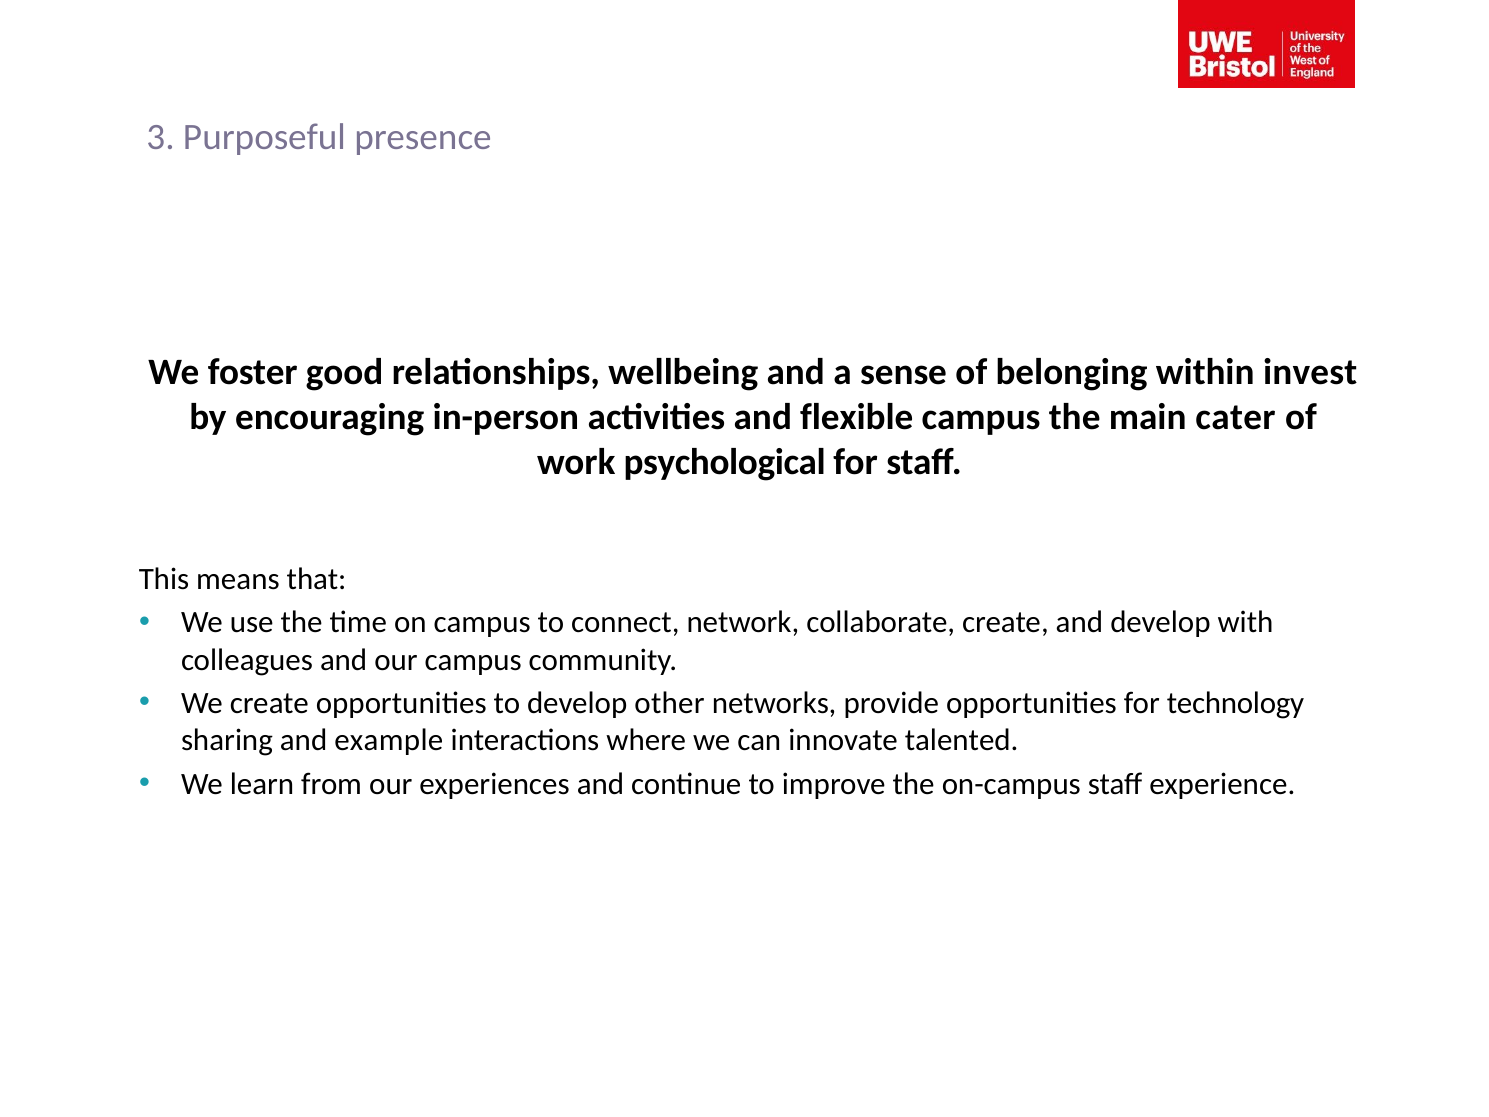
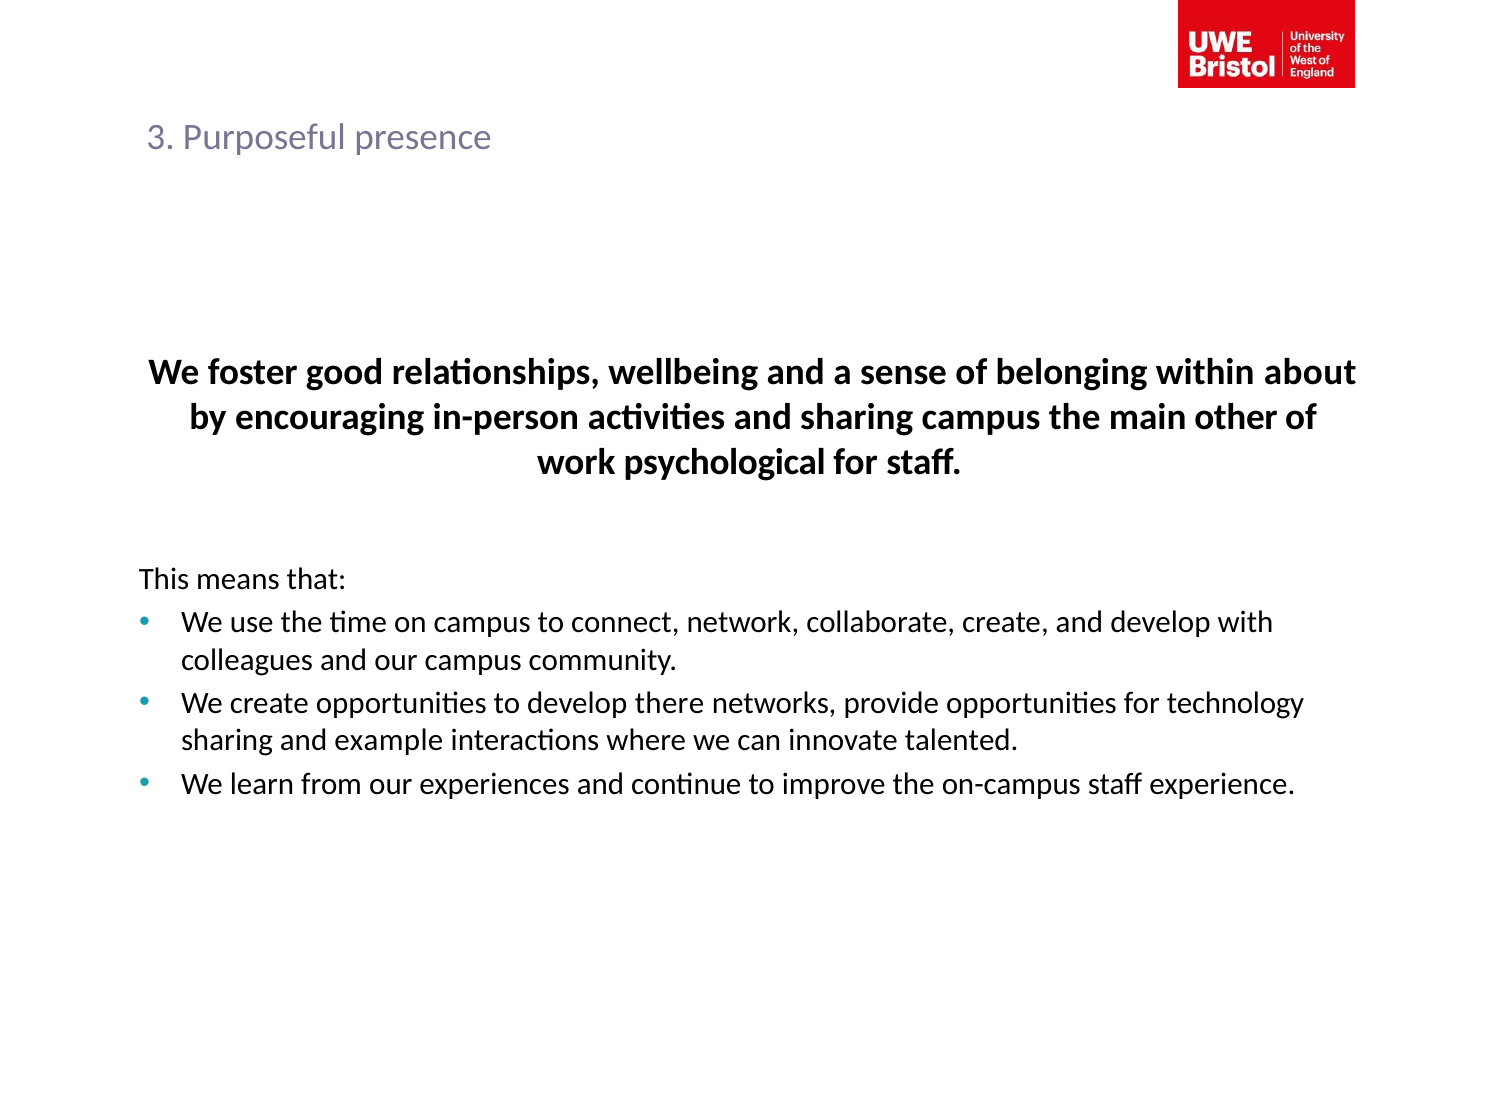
invest: invest -> about
and flexible: flexible -> sharing
cater: cater -> other
other: other -> there
